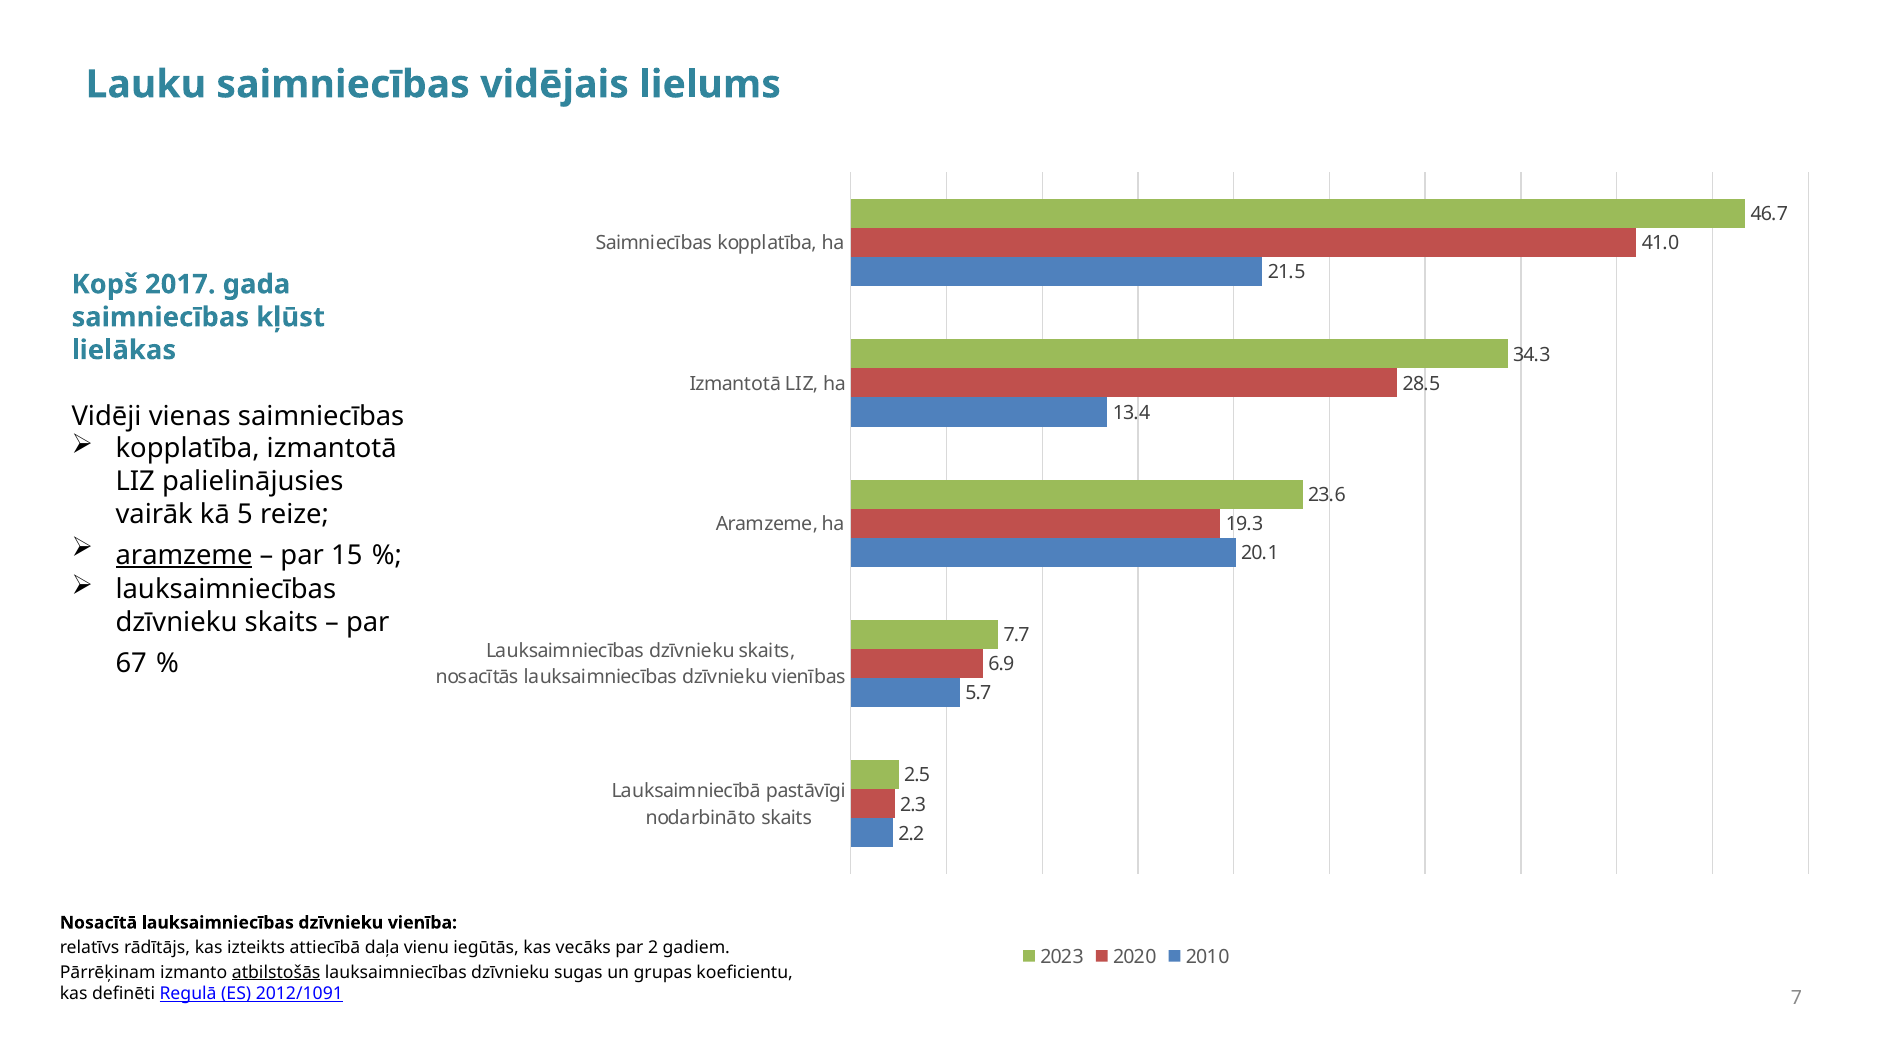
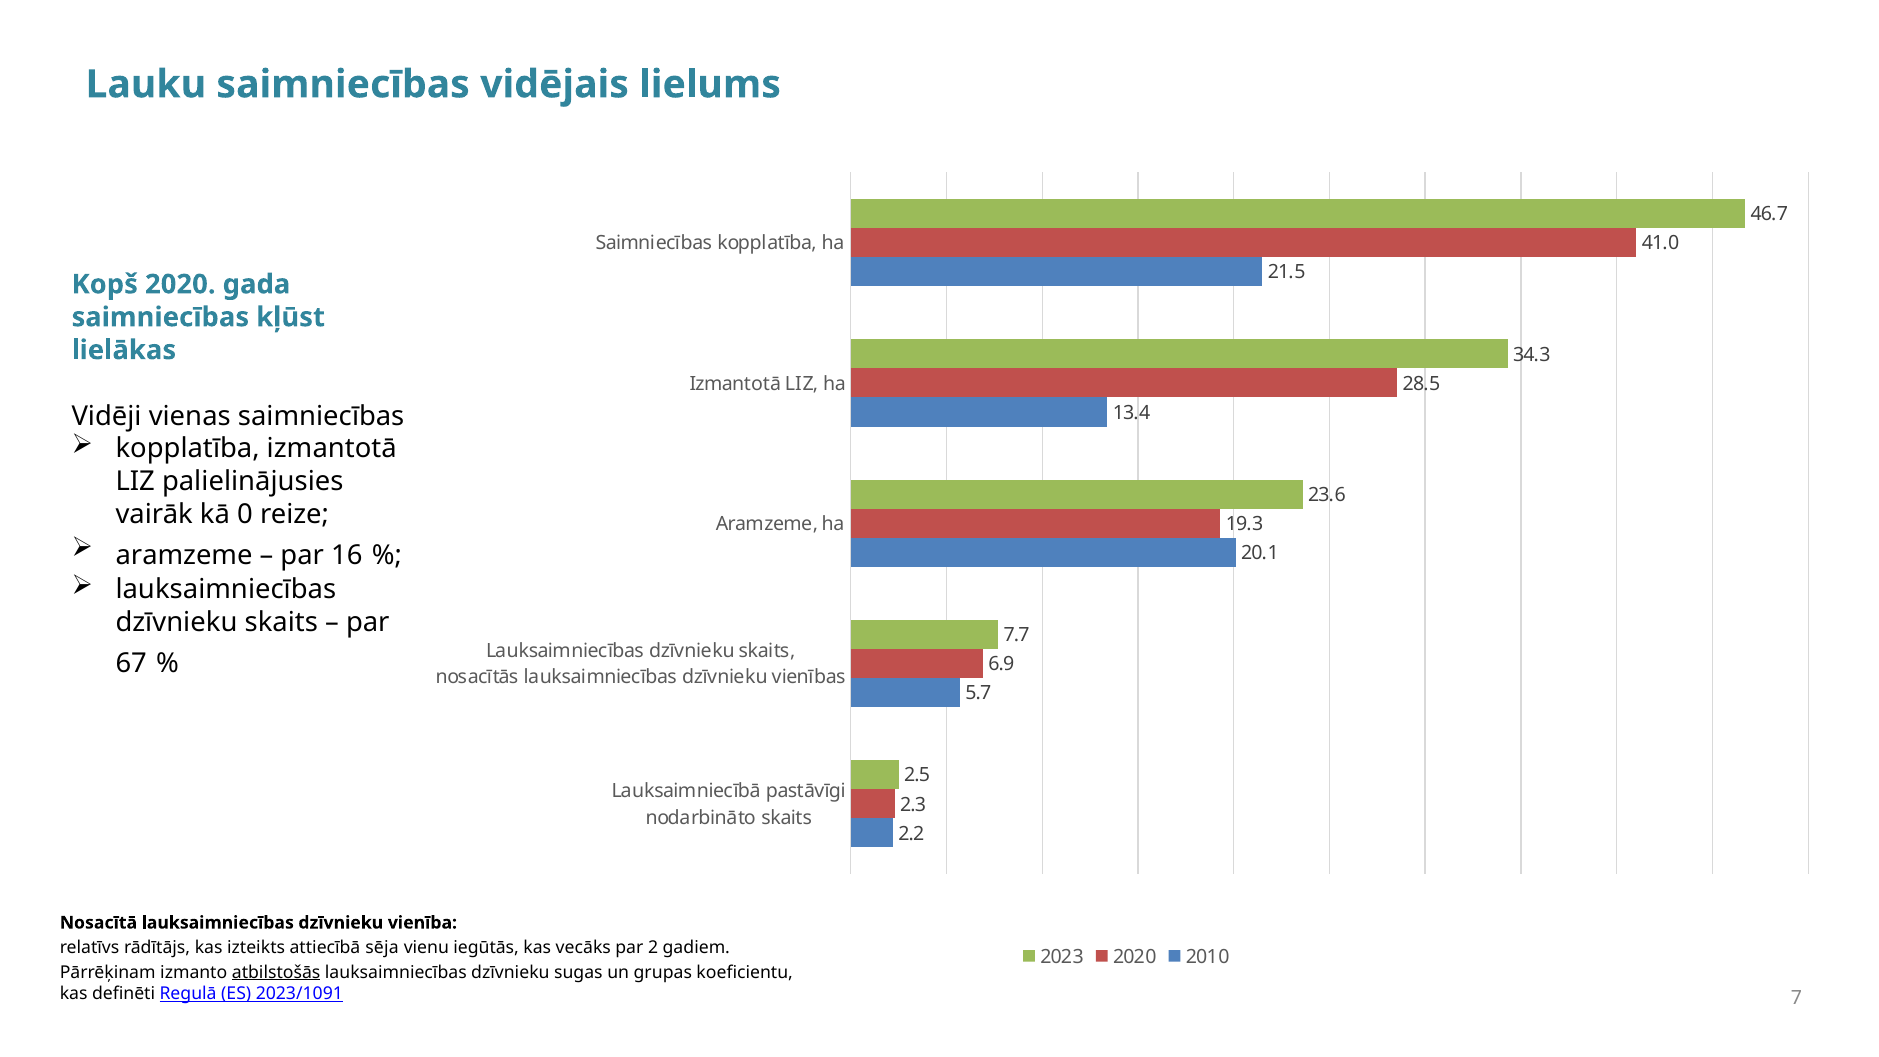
Kopš 2017: 2017 -> 2020
5: 5 -> 0
aramzeme at (184, 555) underline: present -> none
15: 15 -> 16
daļa: daļa -> sēja
2012/1091: 2012/1091 -> 2023/1091
